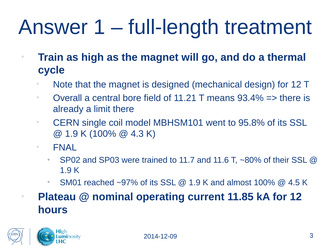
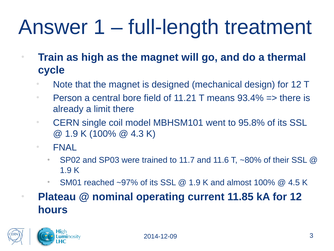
Overall: Overall -> Person
